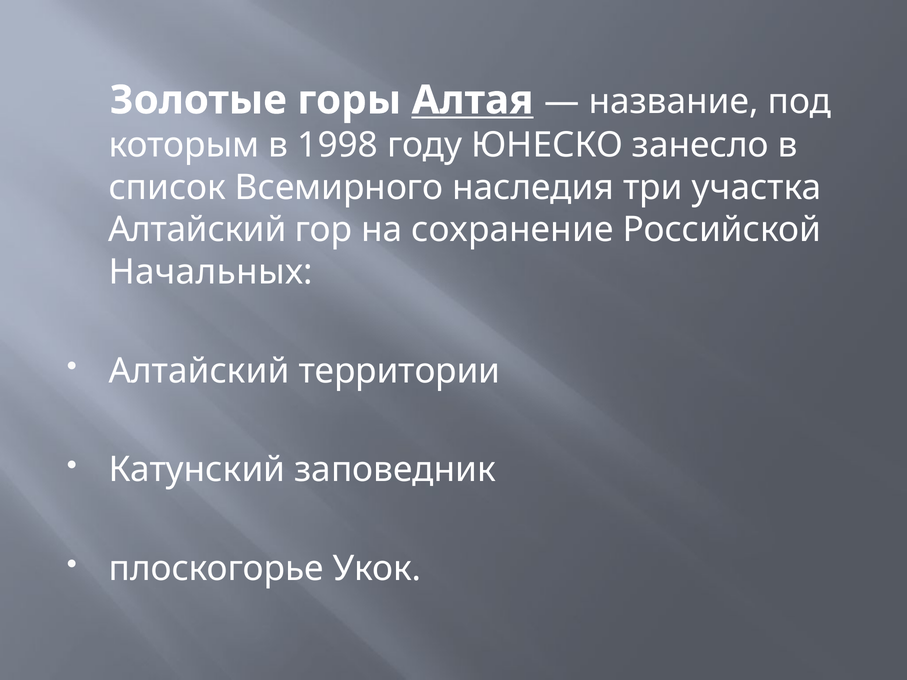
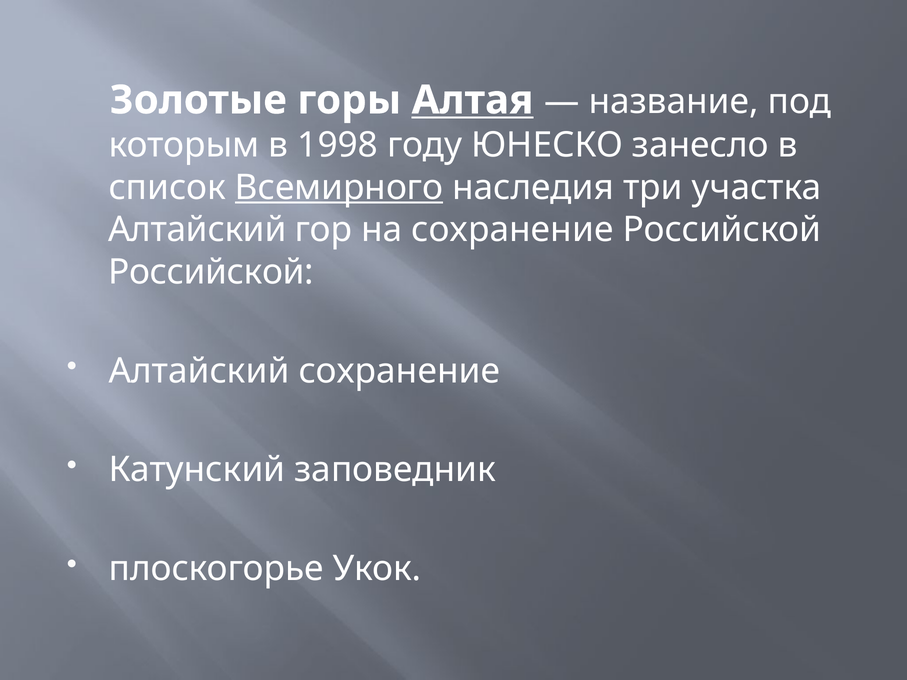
Всемирного underline: none -> present
Начальных at (211, 272): Начальных -> Российской
Алтайский территории: территории -> сохранение
